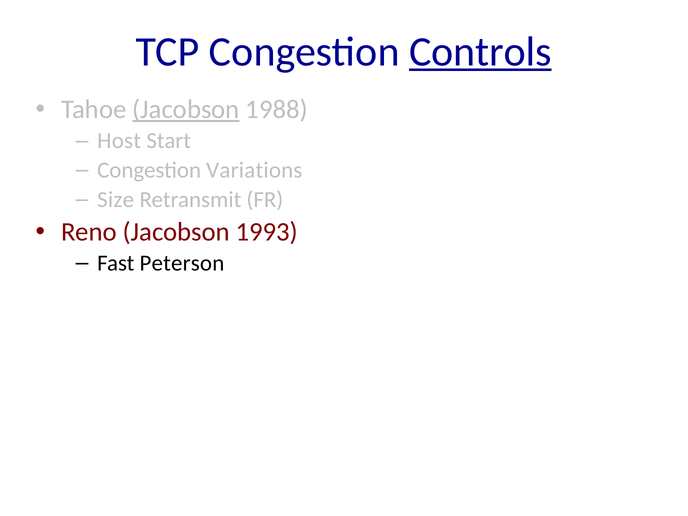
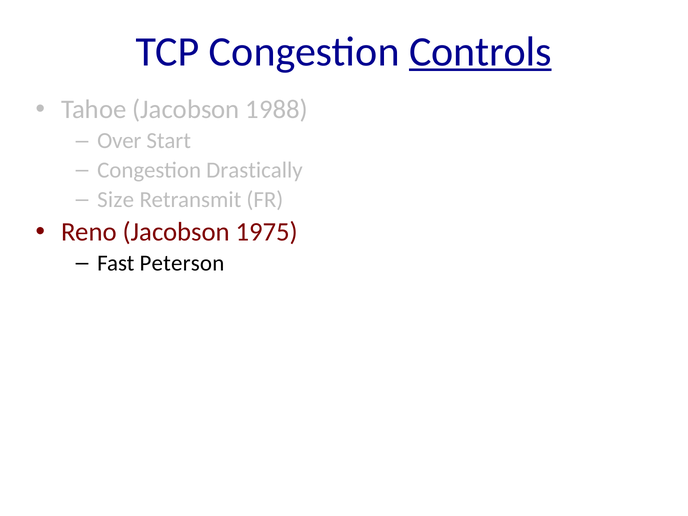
Jacobson at (186, 109) underline: present -> none
Host: Host -> Over
Variations: Variations -> Drastically
1993: 1993 -> 1975
